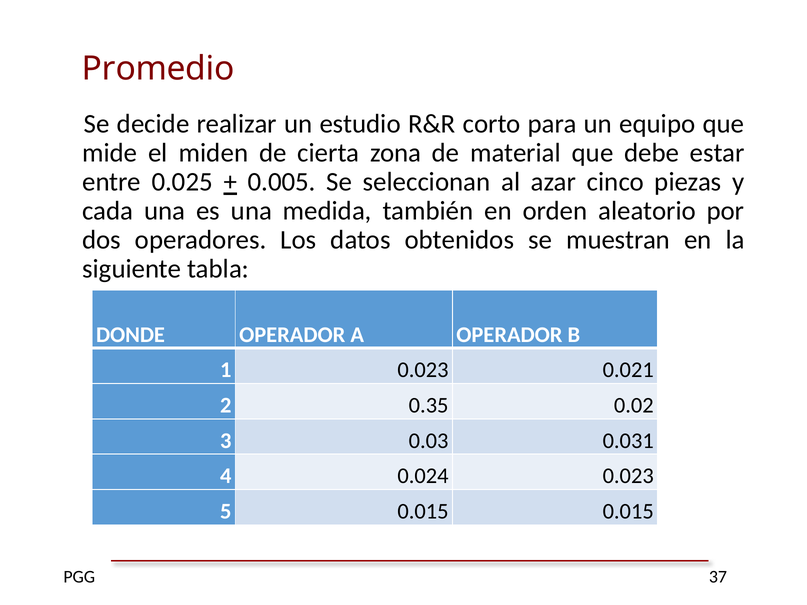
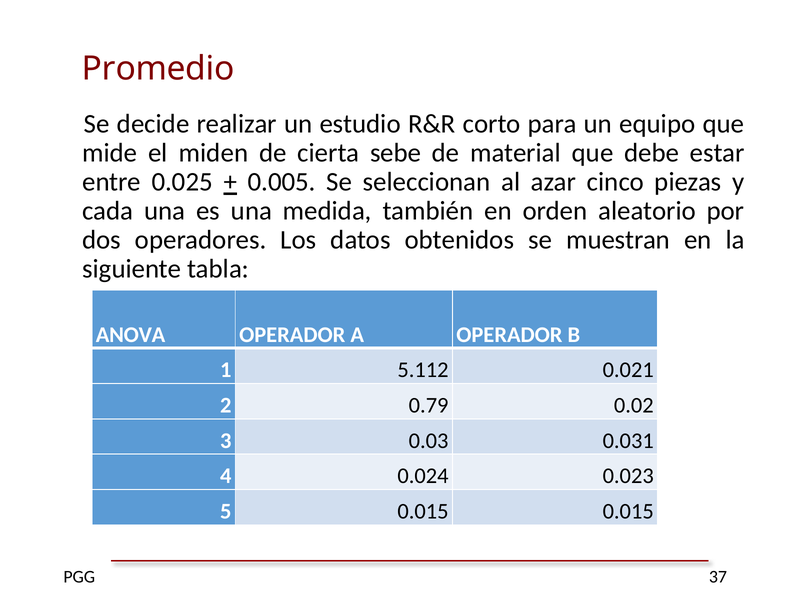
zona: zona -> sebe
DONDE: DONDE -> ANOVA
1 0.023: 0.023 -> 5.112
0.35: 0.35 -> 0.79
